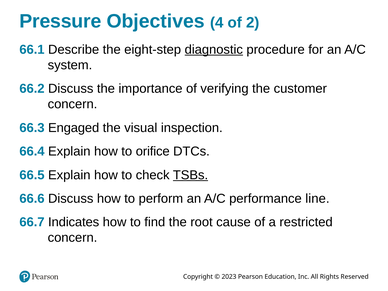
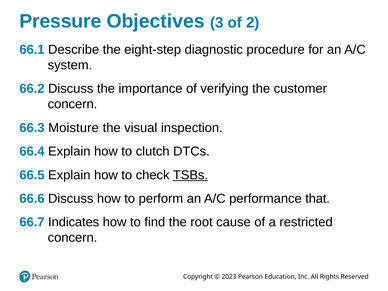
4: 4 -> 3
diagnostic underline: present -> none
Engaged: Engaged -> Moisture
orifice: orifice -> clutch
line: line -> that
